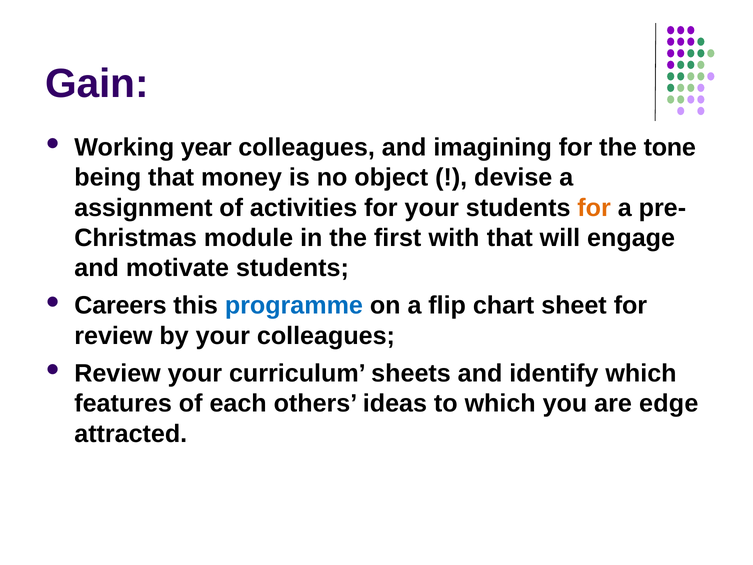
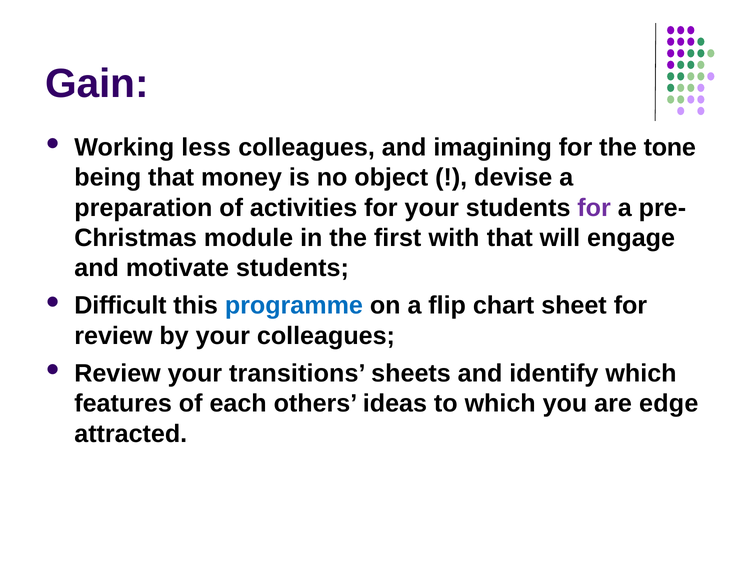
year: year -> less
assignment: assignment -> preparation
for at (594, 208) colour: orange -> purple
Careers: Careers -> Difficult
curriculum: curriculum -> transitions
